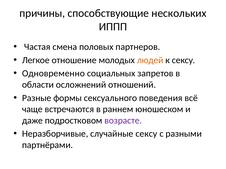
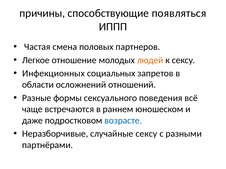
нескольких: нескольких -> появляться
Одновременно: Одновременно -> Инфекционных
возрасте colour: purple -> blue
